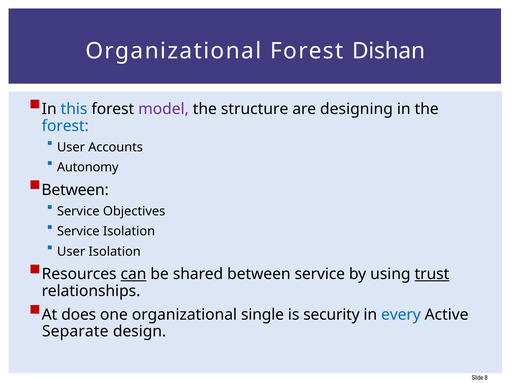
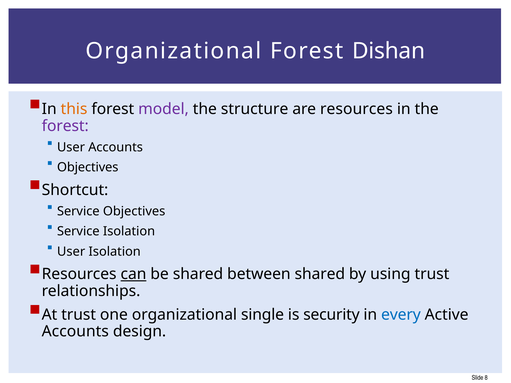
this colour: blue -> orange
are designing: designing -> resources
forest at (65, 126) colour: blue -> purple
Autonomy at (88, 167): Autonomy -> Objectives
Between at (75, 190): Between -> Shortcut
between service: service -> shared
trust at (432, 274) underline: present -> none
At does: does -> trust
Separate at (75, 332): Separate -> Accounts
